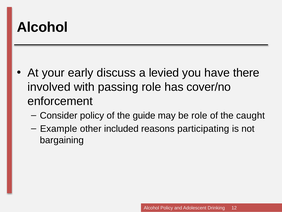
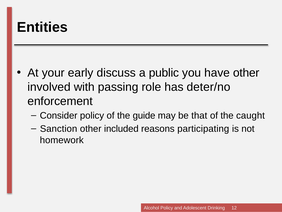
Alcohol at (42, 27): Alcohol -> Entities
levied: levied -> public
have there: there -> other
cover/no: cover/no -> deter/no
be role: role -> that
Example: Example -> Sanction
bargaining: bargaining -> homework
